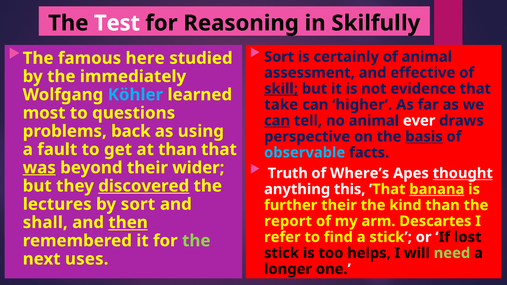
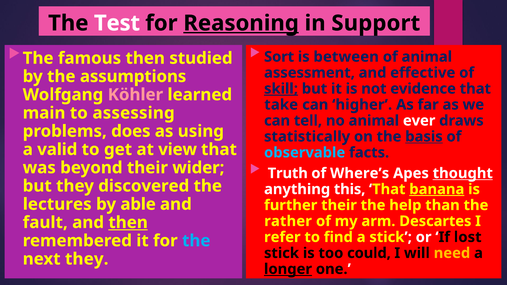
Reasoning underline: none -> present
Skilfully: Skilfully -> Support
certainly: certainly -> between
famous here: here -> then
immediately: immediately -> assumptions
Köhler colour: light blue -> pink
most: most -> main
questions: questions -> assessing
can at (277, 121) underline: present -> none
back: back -> does
perspective: perspective -> statistically
fault: fault -> valid
at than: than -> view
was underline: present -> none
discovered underline: present -> none
by sort: sort -> able
kind: kind -> help
report: report -> rather
shall: shall -> fault
the at (196, 241) colour: light green -> light blue
helps: helps -> could
need colour: light green -> yellow
next uses: uses -> they
longer underline: none -> present
